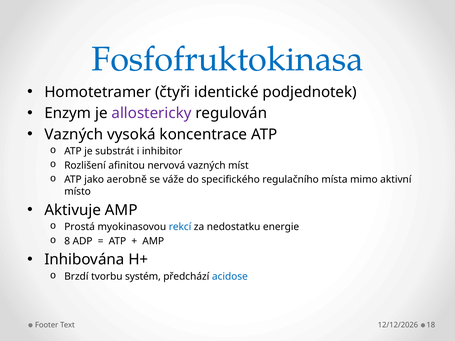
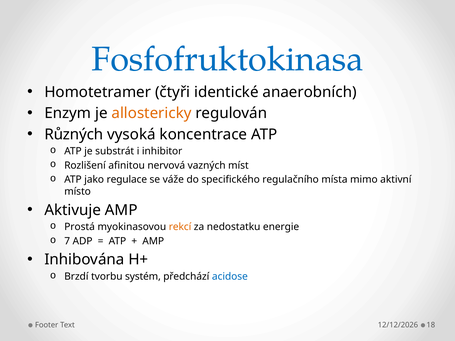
podjednotek: podjednotek -> anaerobních
allostericky colour: purple -> orange
Vazných at (74, 135): Vazných -> Různých
aerobně: aerobně -> regulace
rekcí colour: blue -> orange
8: 8 -> 7
